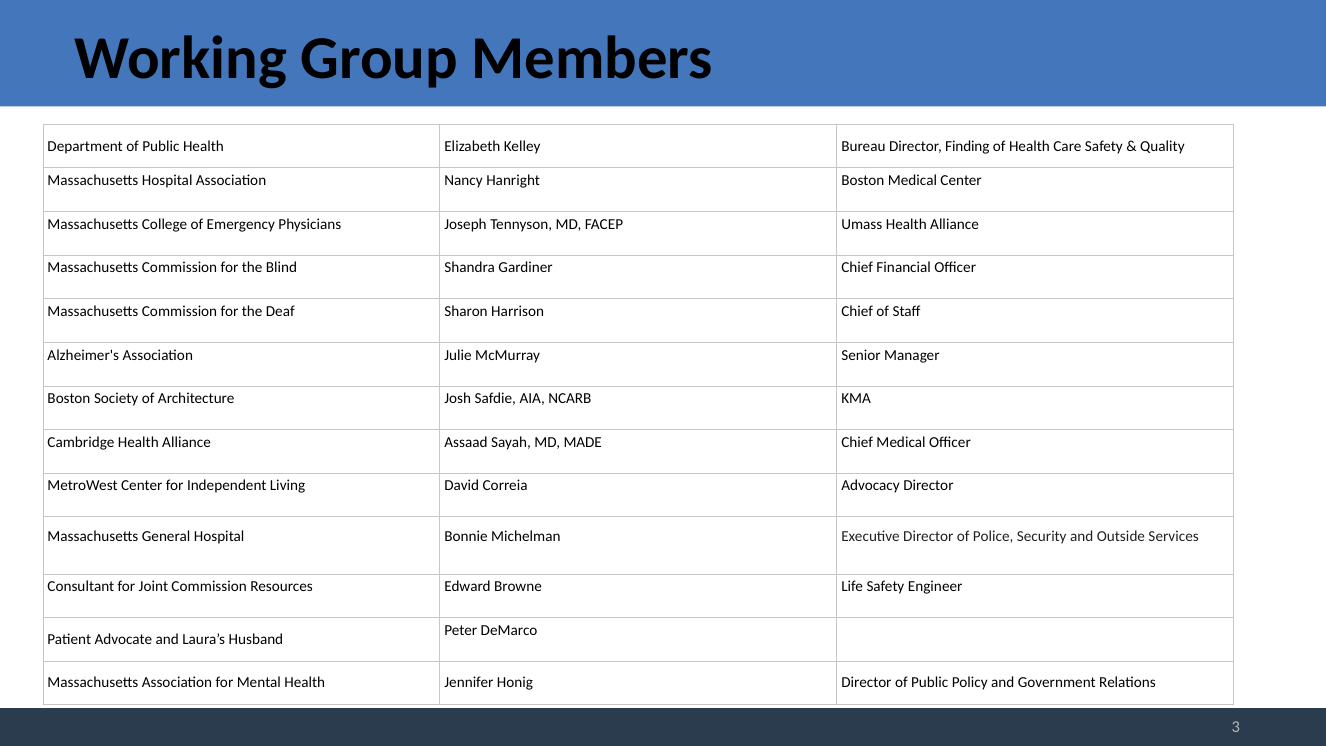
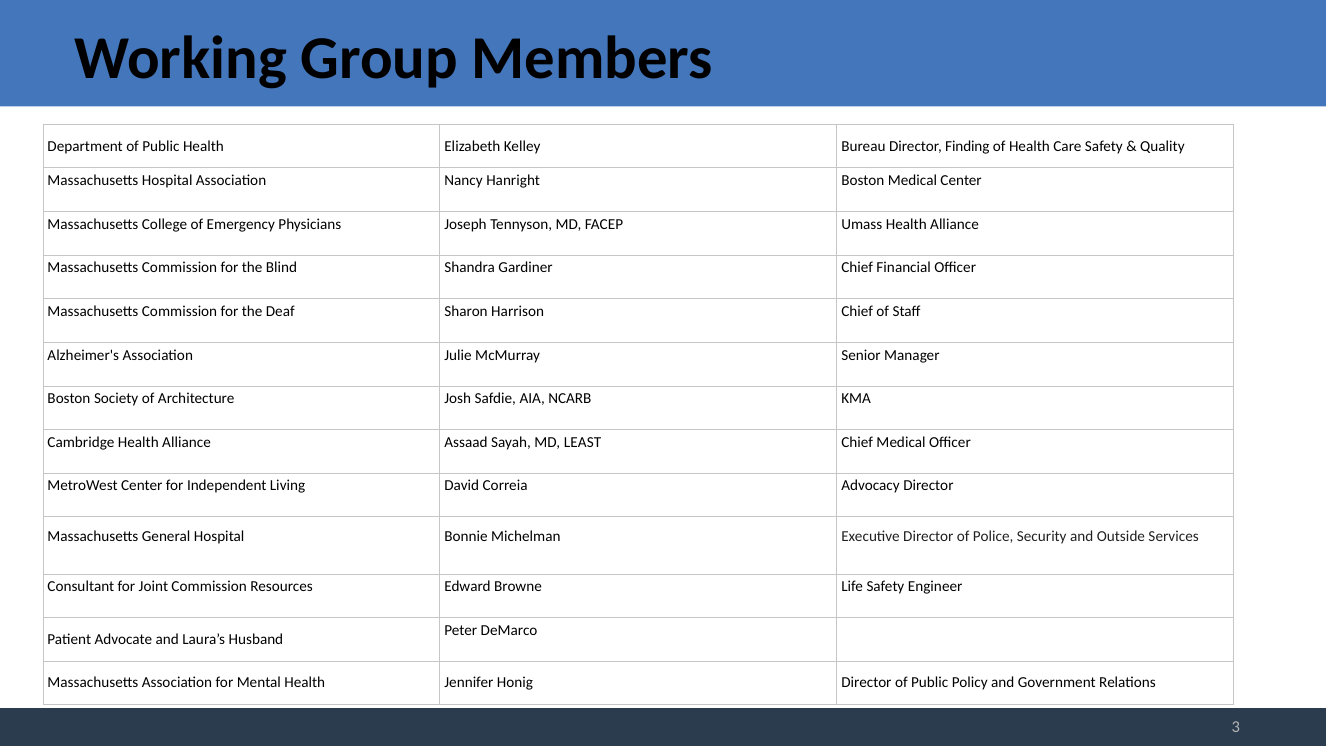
MADE: MADE -> LEAST
